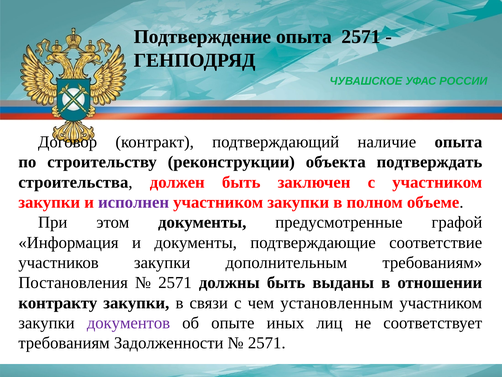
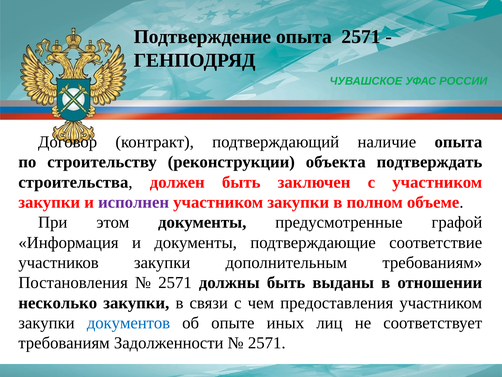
контракту: контракту -> несколько
установленным: установленным -> предоставления
документов colour: purple -> blue
